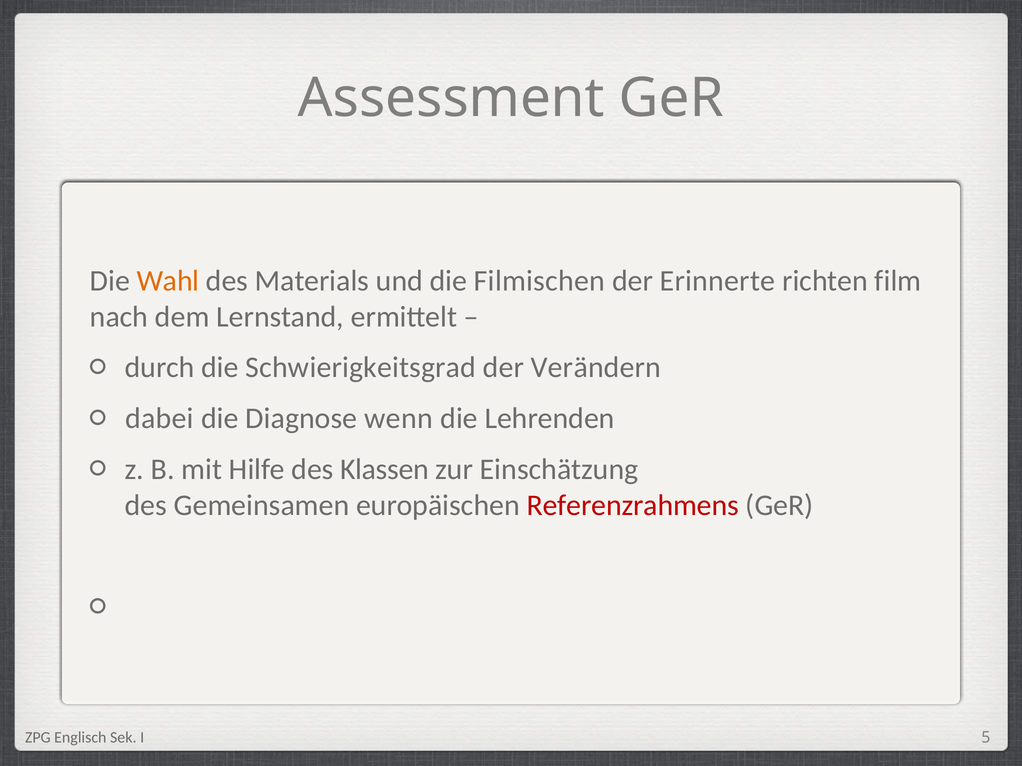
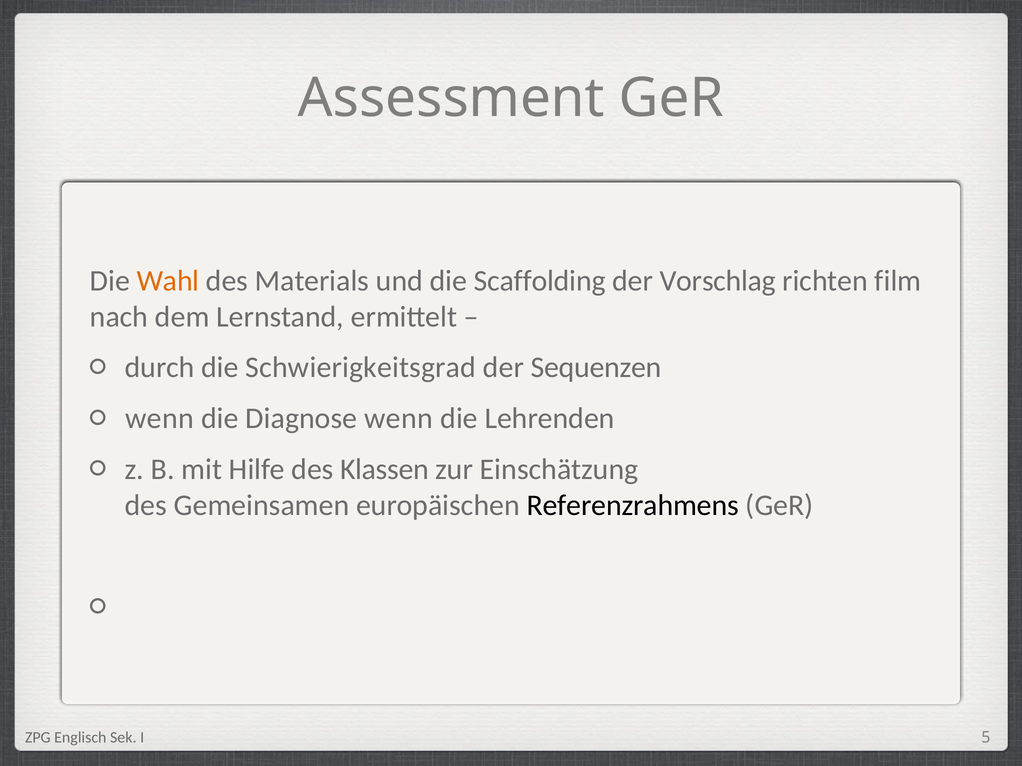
Filmischen: Filmischen -> Scaffolding
Erinnerte: Erinnerte -> Vorschlag
Verändern: Verändern -> Sequenzen
dabei at (159, 419): dabei -> wenn
Referenzrahmens colour: red -> black
